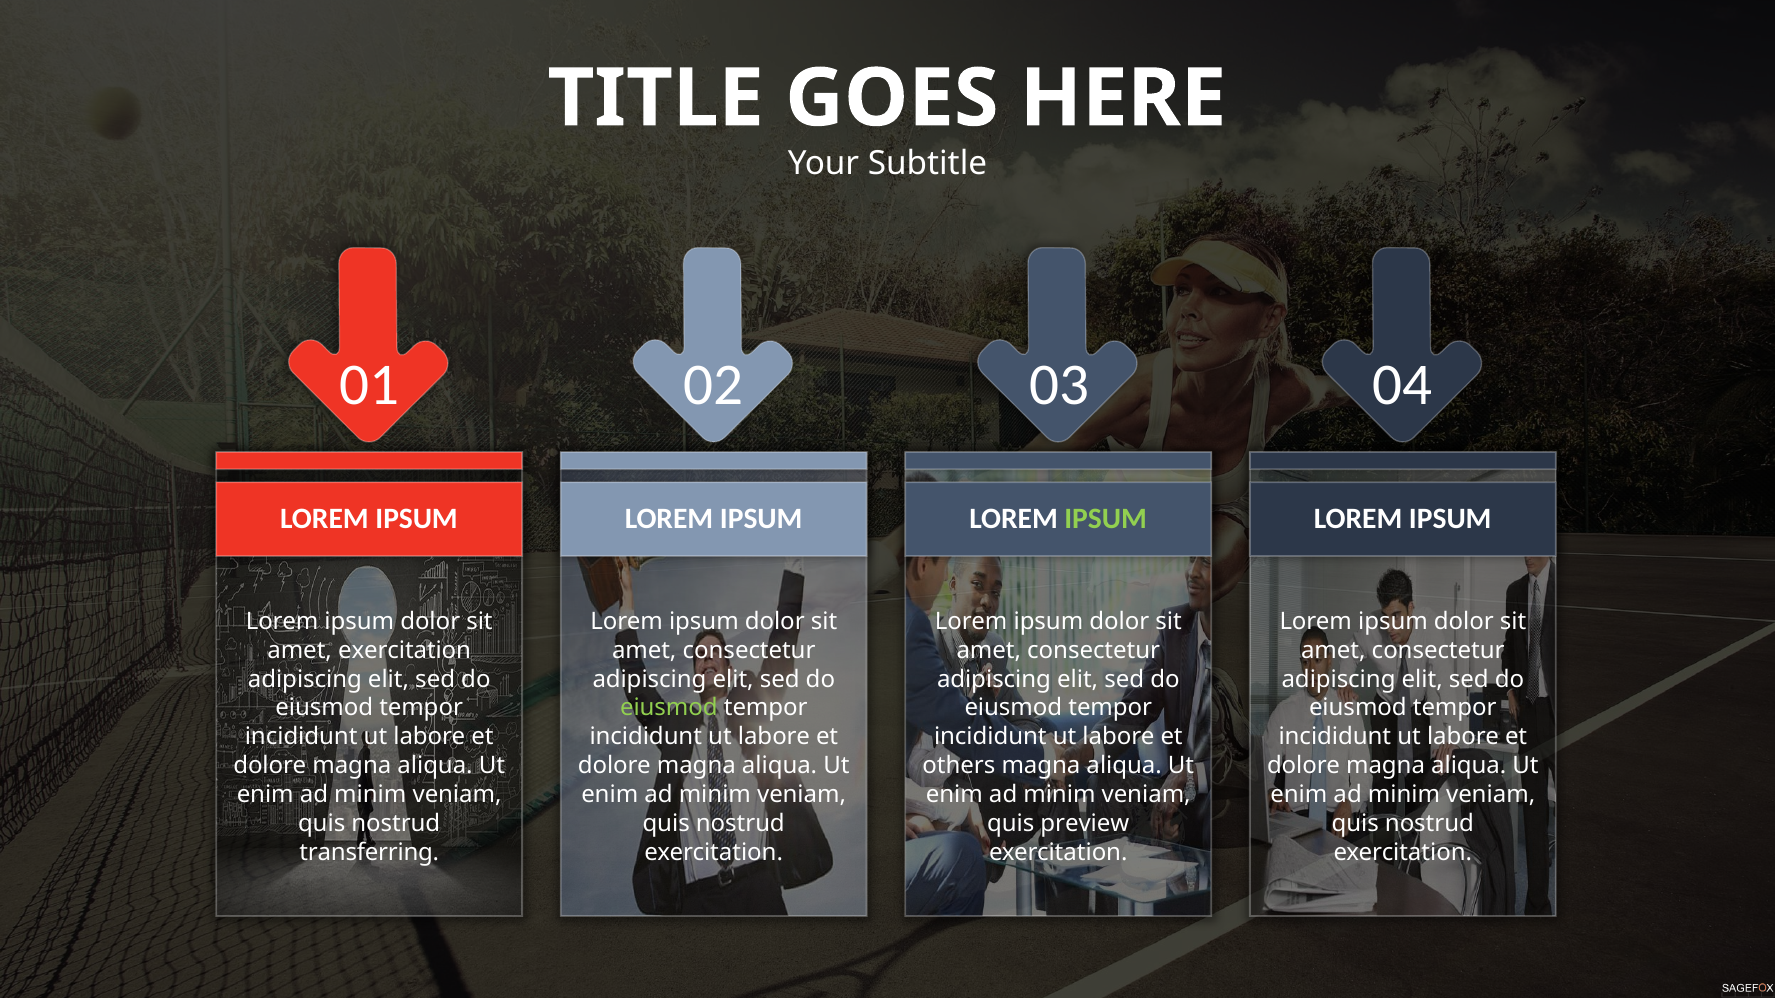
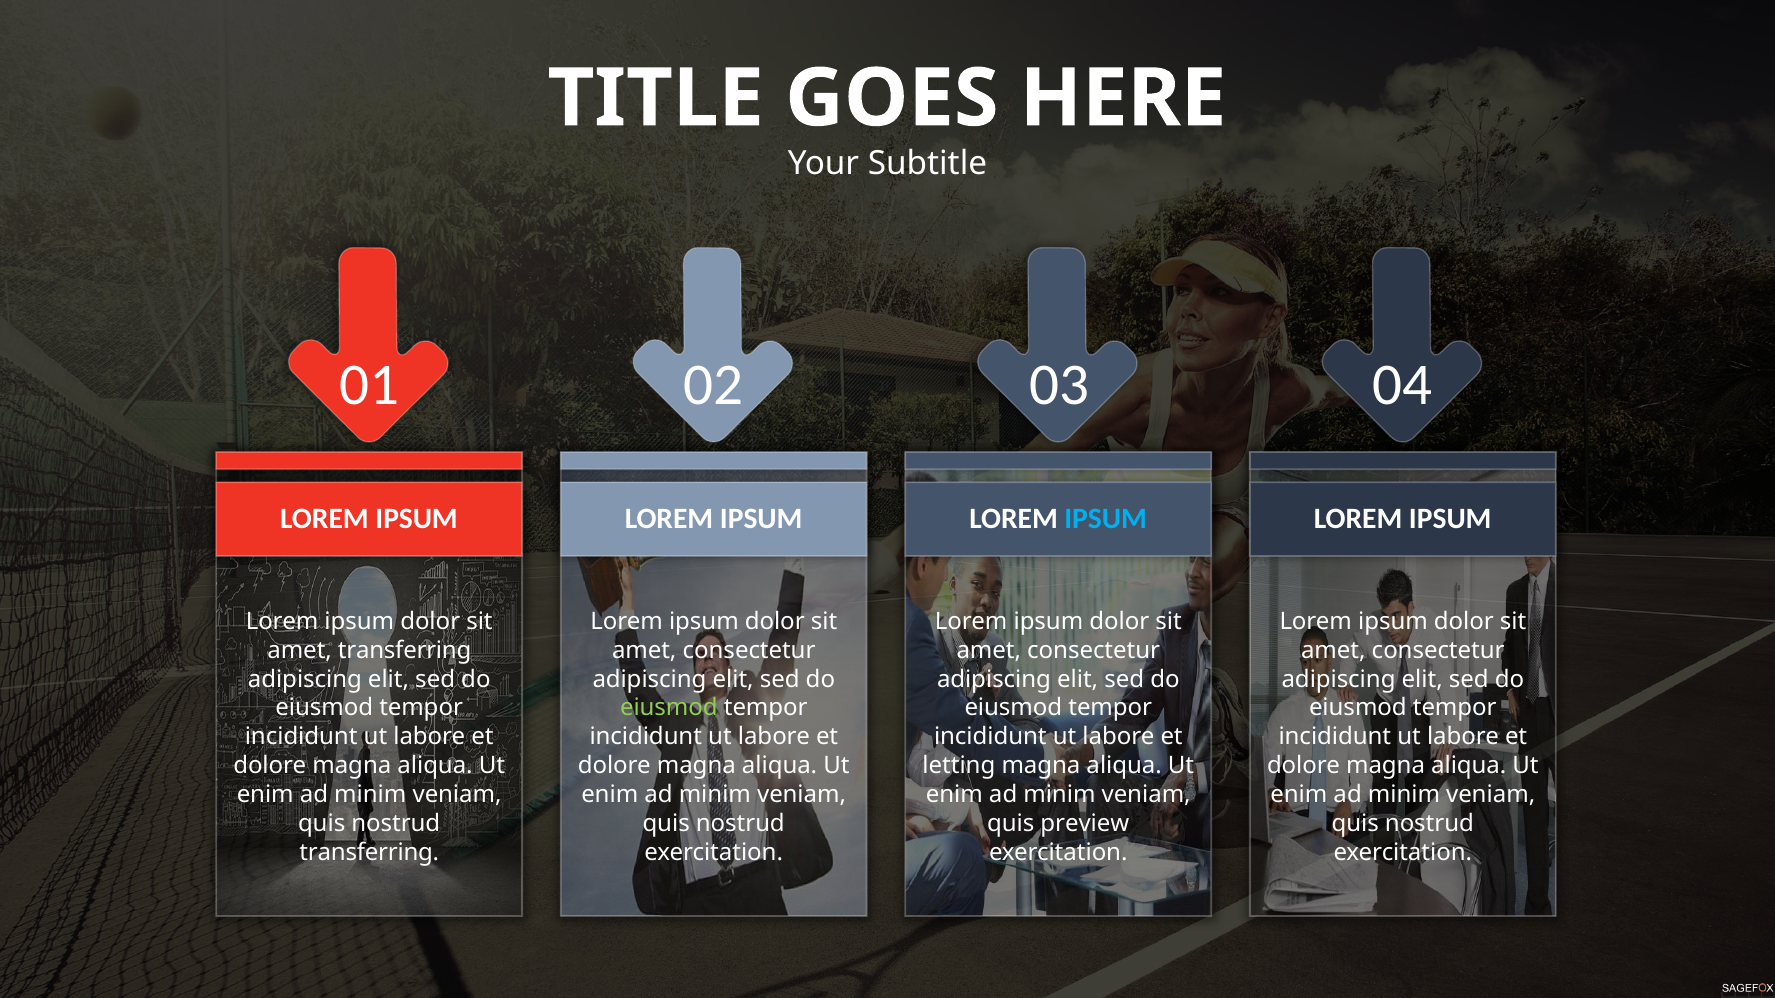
IPSUM at (1106, 519) colour: light green -> light blue
amet exercitation: exercitation -> transferring
others: others -> letting
